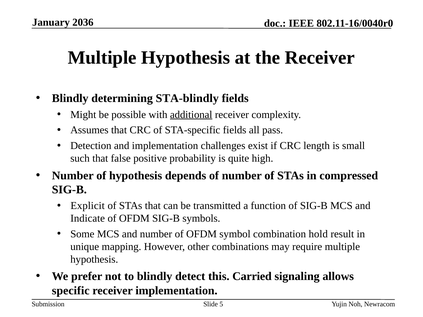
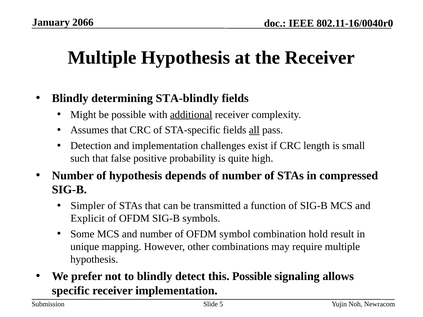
2036: 2036 -> 2066
all underline: none -> present
Explicit: Explicit -> Simpler
Indicate: Indicate -> Explicit
this Carried: Carried -> Possible
